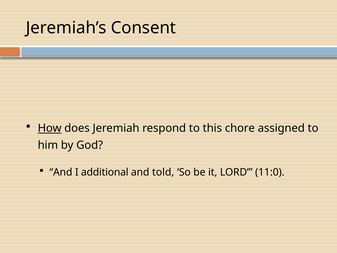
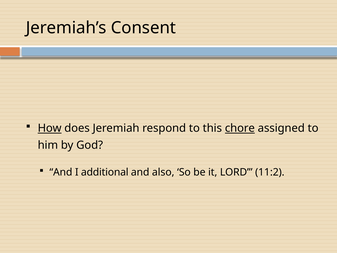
chore underline: none -> present
told: told -> also
11:0: 11:0 -> 11:2
